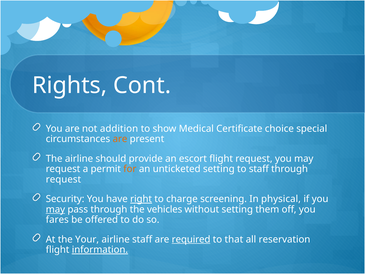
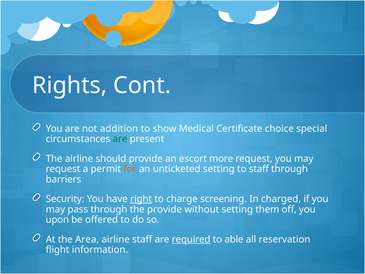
are at (120, 139) colour: orange -> green
escort flight: flight -> more
request at (63, 179): request -> barriers
physical: physical -> charged
may at (55, 209) underline: present -> none
the vehicles: vehicles -> provide
fares: fares -> upon
Your: Your -> Area
that: that -> able
information underline: present -> none
